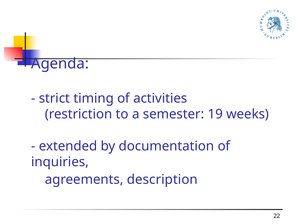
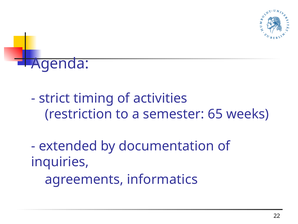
19: 19 -> 65
description: description -> informatics
